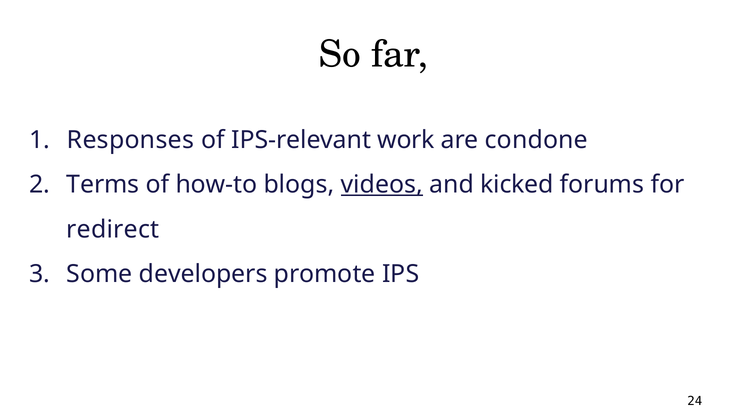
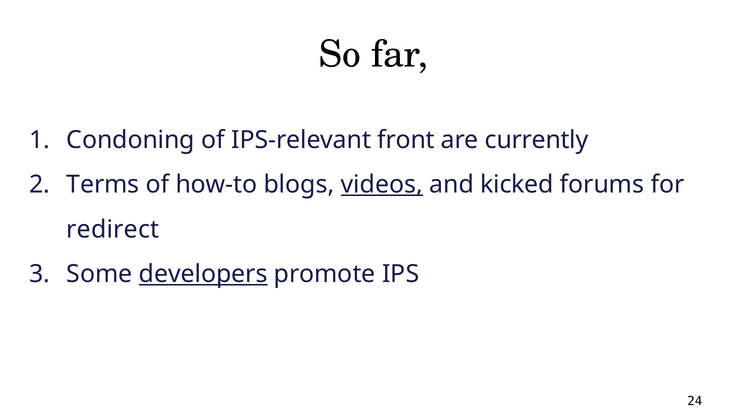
Responses: Responses -> Condoning
work: work -> front
condone: condone -> currently
developers underline: none -> present
